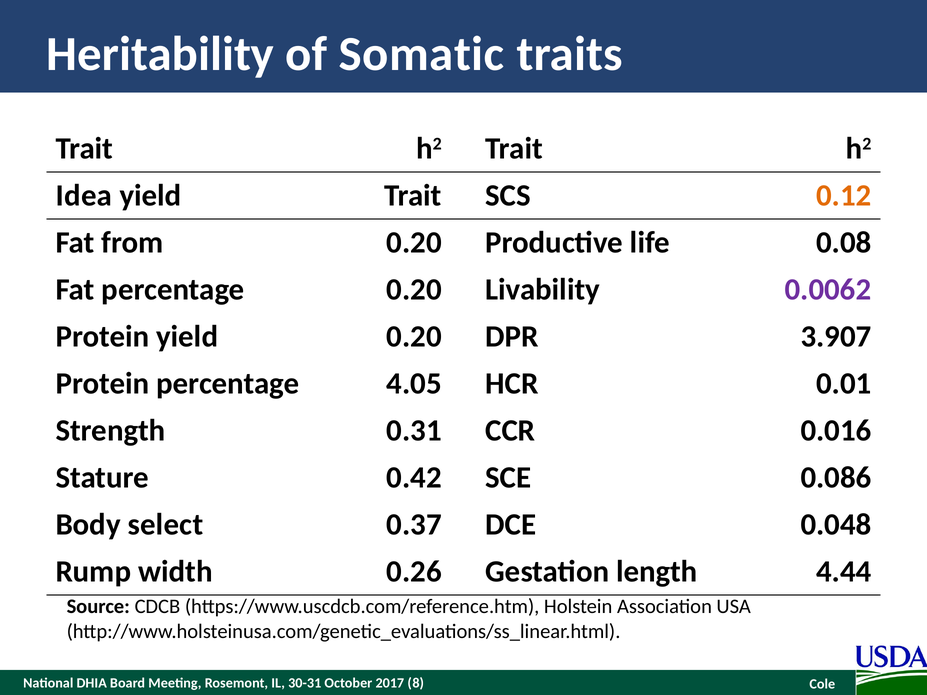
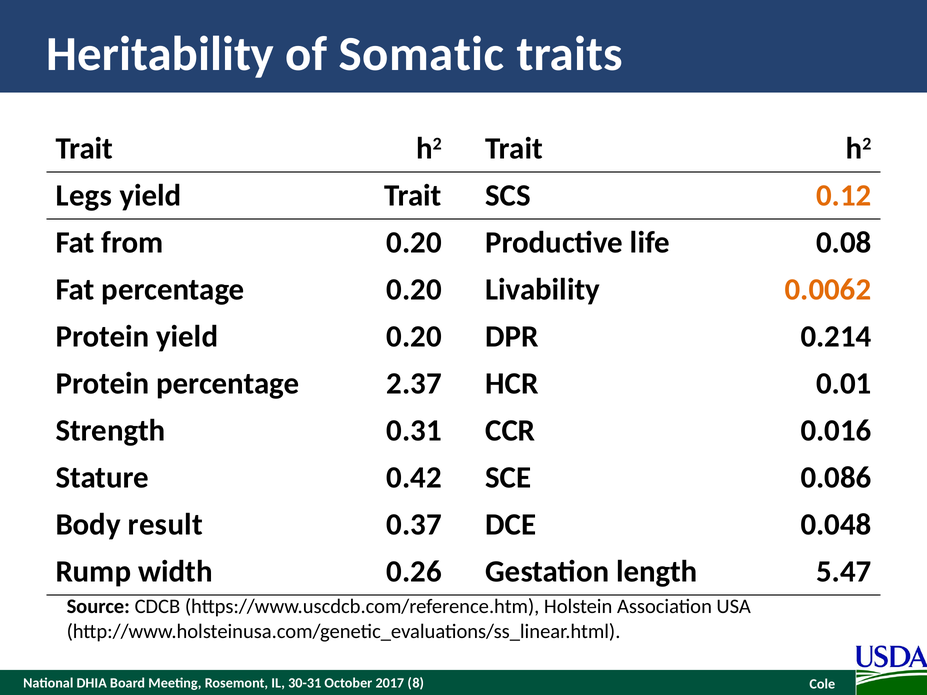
Idea: Idea -> Legs
0.0062 colour: purple -> orange
3.907: 3.907 -> 0.214
4.05: 4.05 -> 2.37
select: select -> result
4.44: 4.44 -> 5.47
